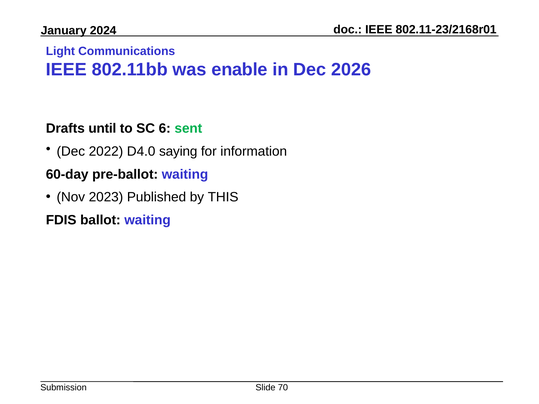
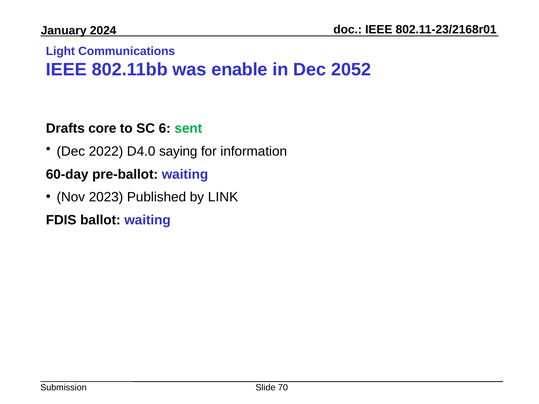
2026: 2026 -> 2052
until: until -> core
THIS: THIS -> LINK
